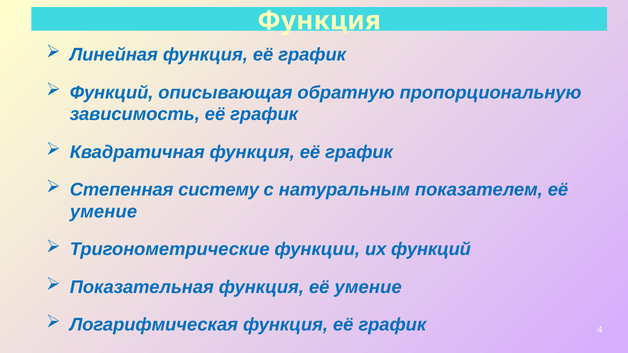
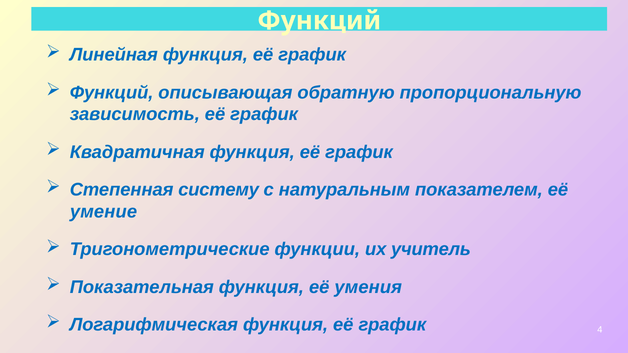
Функция at (319, 21): Функция -> Функций
их функций: функций -> учитель
функция её умение: умение -> умения
